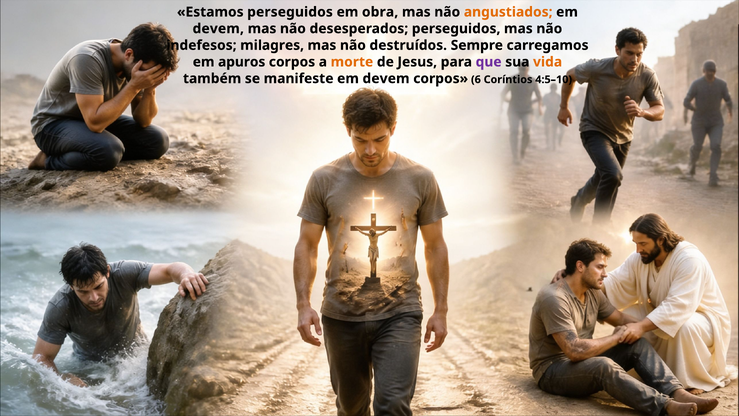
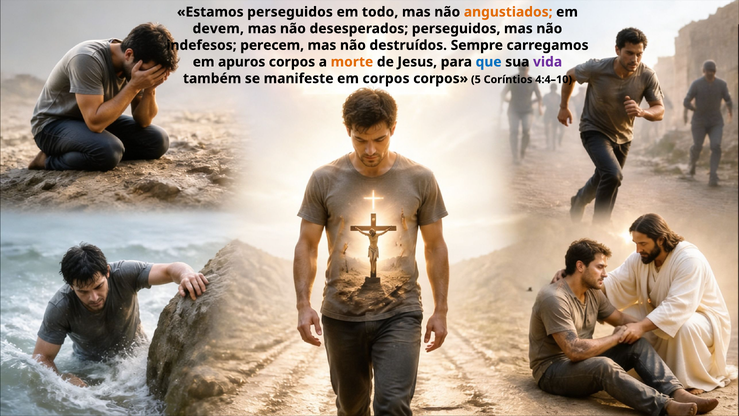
obra: obra -> todo
milagres: milagres -> perecem
que colour: purple -> blue
vida colour: orange -> purple
manifeste em devem: devem -> corpos
6: 6 -> 5
4:5–10: 4:5–10 -> 4:4–10
